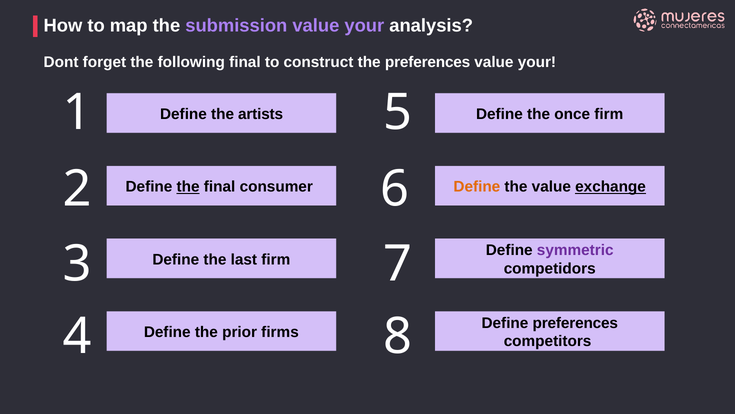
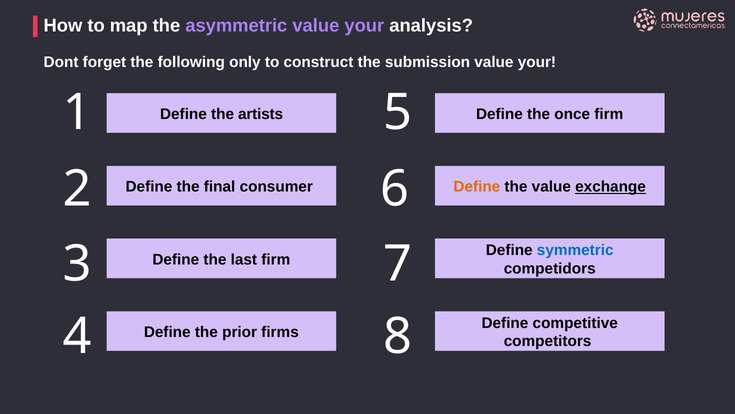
submission: submission -> asymmetric
following final: final -> only
the preferences: preferences -> submission
the at (188, 187) underline: present -> none
symmetric colour: purple -> blue
Define preferences: preferences -> competitive
